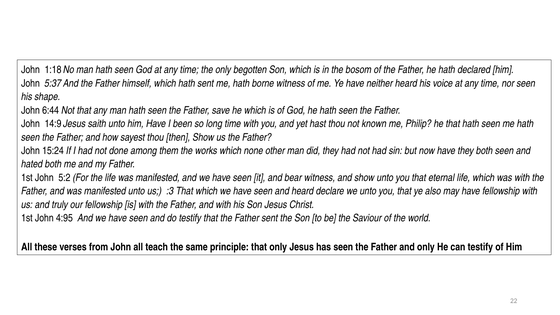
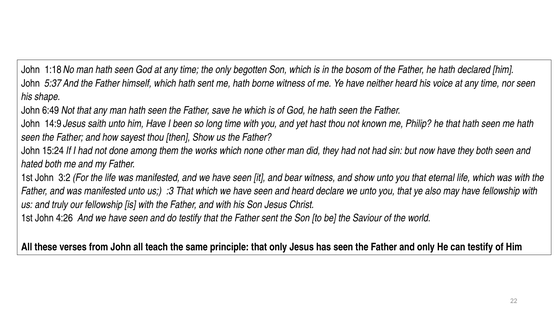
6:44: 6:44 -> 6:49
5:2: 5:2 -> 3:2
4:95: 4:95 -> 4:26
